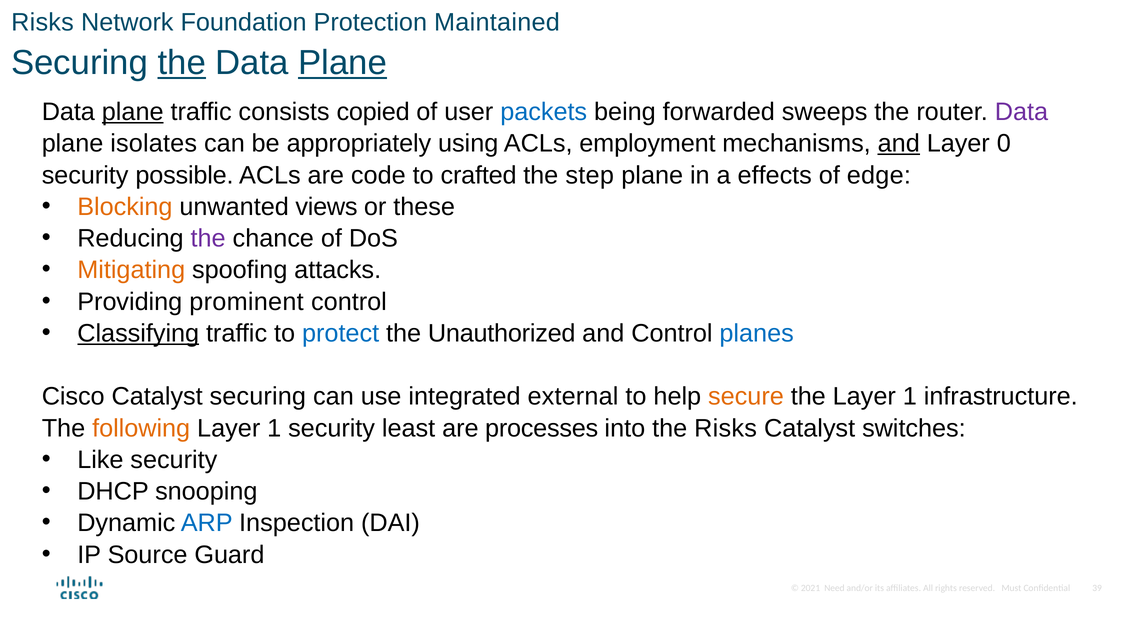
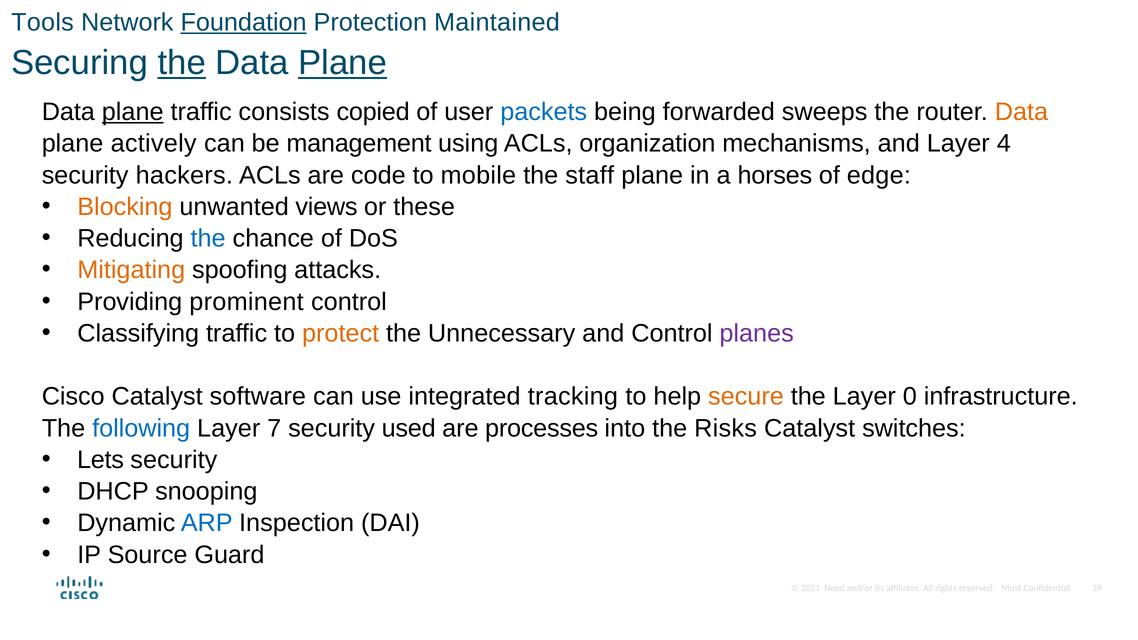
Risks at (43, 23): Risks -> Tools
Foundation underline: none -> present
Data at (1021, 112) colour: purple -> orange
isolates: isolates -> actively
appropriately: appropriately -> management
employment: employment -> organization
and at (899, 144) underline: present -> none
0: 0 -> 4
possible: possible -> hackers
crafted: crafted -> mobile
step: step -> staff
effects: effects -> horses
the at (208, 239) colour: purple -> blue
Classifying underline: present -> none
protect colour: blue -> orange
Unauthorized: Unauthorized -> Unnecessary
planes colour: blue -> purple
Catalyst securing: securing -> software
external: external -> tracking
the Layer 1: 1 -> 0
following colour: orange -> blue
1 at (274, 428): 1 -> 7
least: least -> used
Like: Like -> Lets
